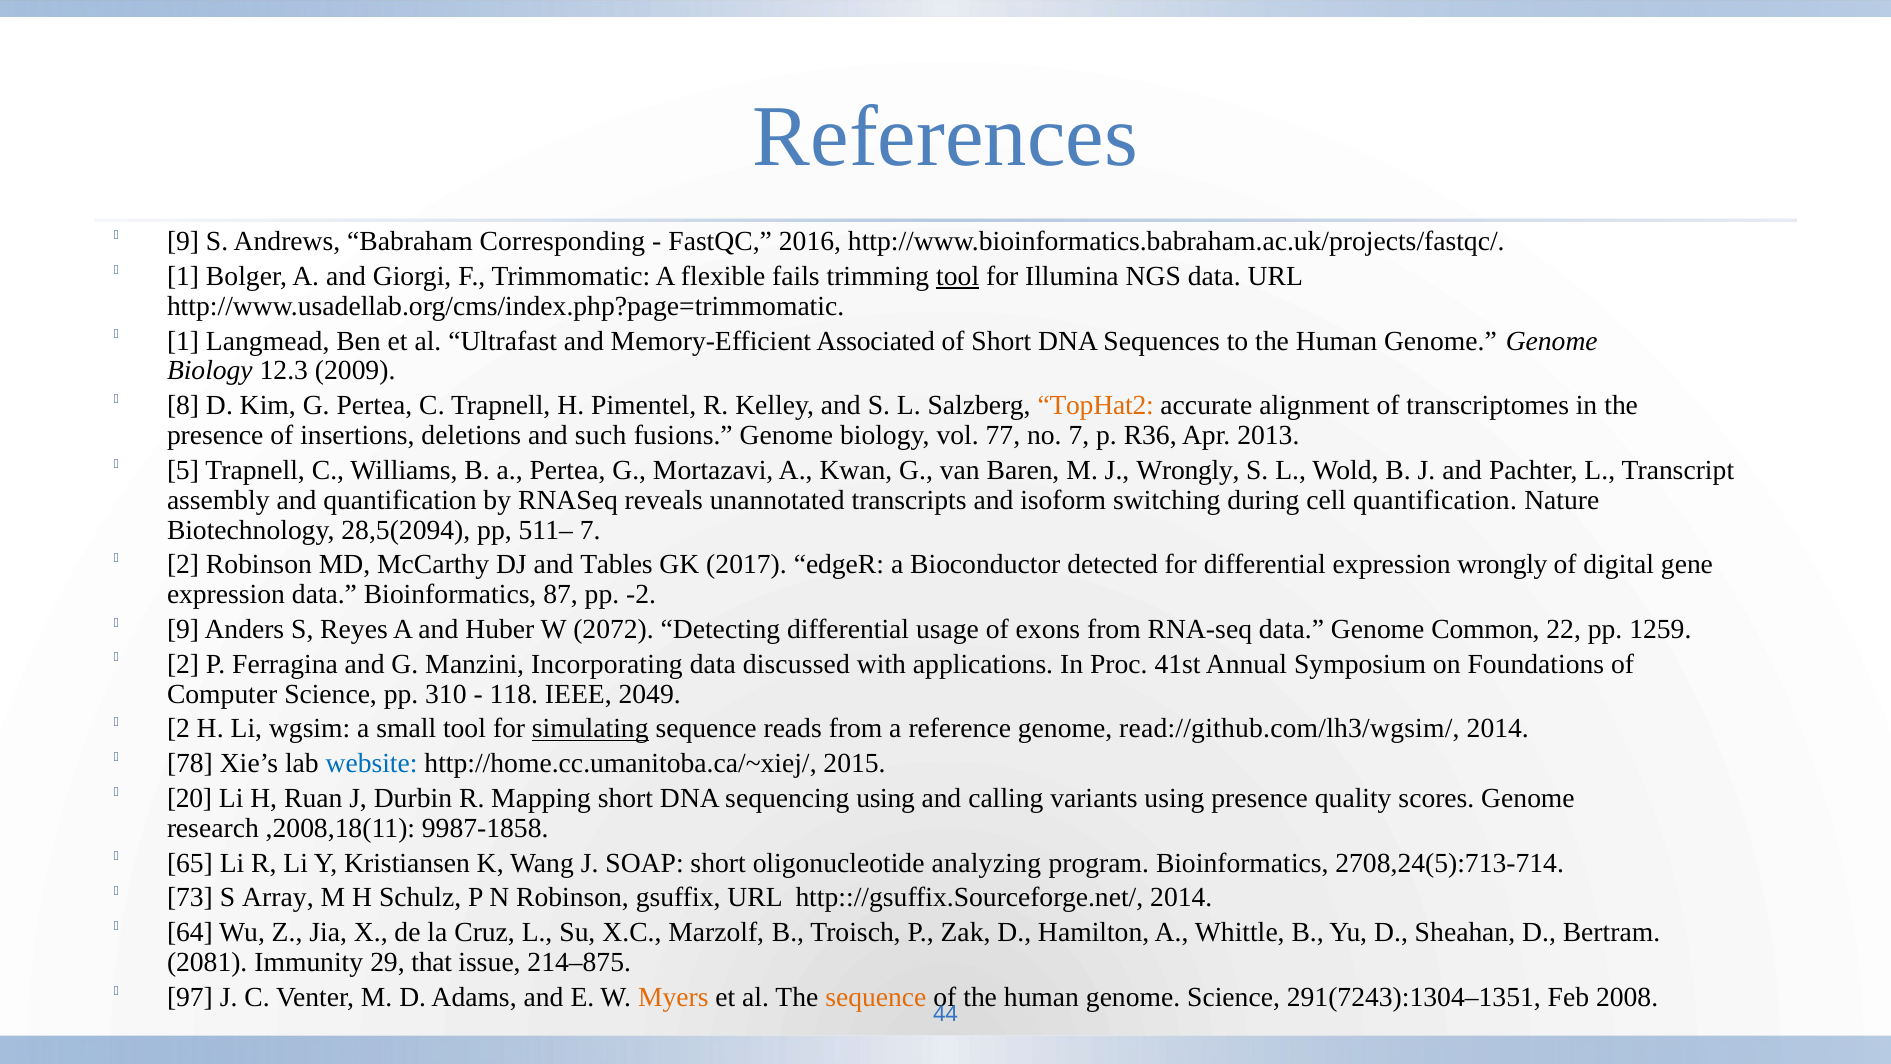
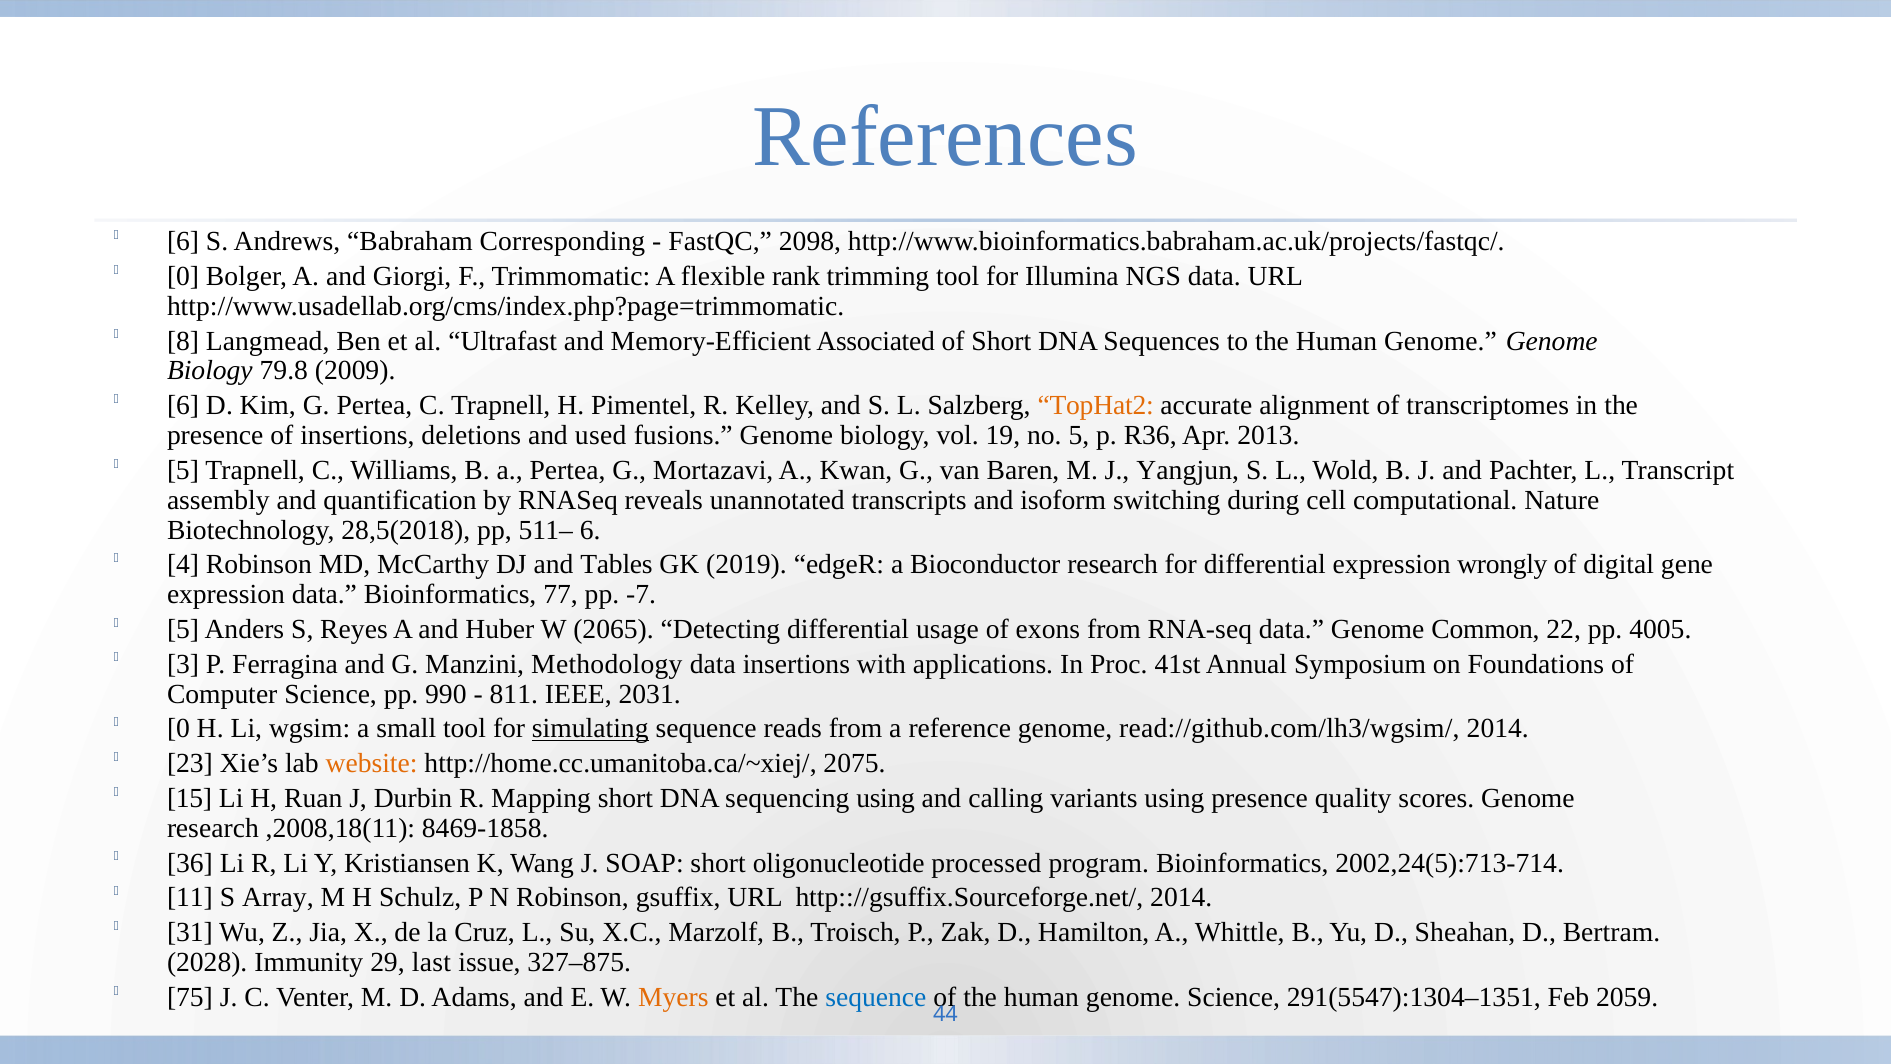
9 at (183, 242): 9 -> 6
2016: 2016 -> 2098
1 at (183, 276): 1 -> 0
fails: fails -> rank
tool at (958, 276) underline: present -> none
1 at (183, 341): 1 -> 8
12.3: 12.3 -> 79.8
8 at (183, 406): 8 -> 6
such: such -> used
77: 77 -> 19
no 7: 7 -> 5
J Wrongly: Wrongly -> Yangjun
cell quantification: quantification -> computational
28,5(2094: 28,5(2094 -> 28,5(2018
511– 7: 7 -> 6
2 at (183, 565): 2 -> 4
2017: 2017 -> 2019
Bioconductor detected: detected -> research
87: 87 -> 77
-2: -2 -> -7
9 at (183, 629): 9 -> 5
2072: 2072 -> 2065
1259: 1259 -> 4005
2 at (183, 664): 2 -> 3
Incorporating: Incorporating -> Methodology
data discussed: discussed -> insertions
310: 310 -> 990
118: 118 -> 811
2049: 2049 -> 2031
2 at (178, 729): 2 -> 0
78: 78 -> 23
website colour: blue -> orange
2015: 2015 -> 2075
20: 20 -> 15
9987-1858: 9987-1858 -> 8469-1858
65: 65 -> 36
analyzing: analyzing -> processed
2708,24(5):713-714: 2708,24(5):713-714 -> 2002,24(5):713-714
73: 73 -> 11
64: 64 -> 31
2081: 2081 -> 2028
that: that -> last
214–875: 214–875 -> 327–875
97: 97 -> 75
sequence at (876, 997) colour: orange -> blue
291(7243):1304–1351: 291(7243):1304–1351 -> 291(5547):1304–1351
2008: 2008 -> 2059
